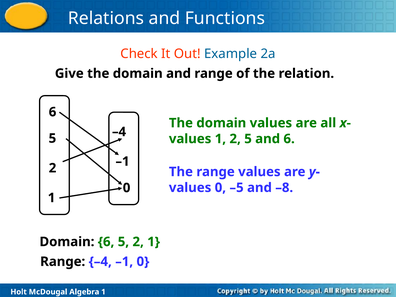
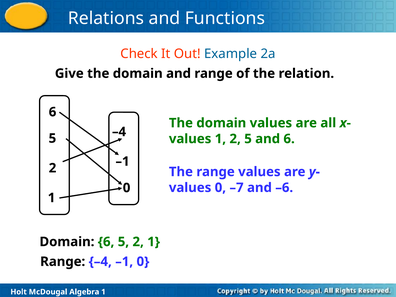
–5: –5 -> –7
–8: –8 -> –6
